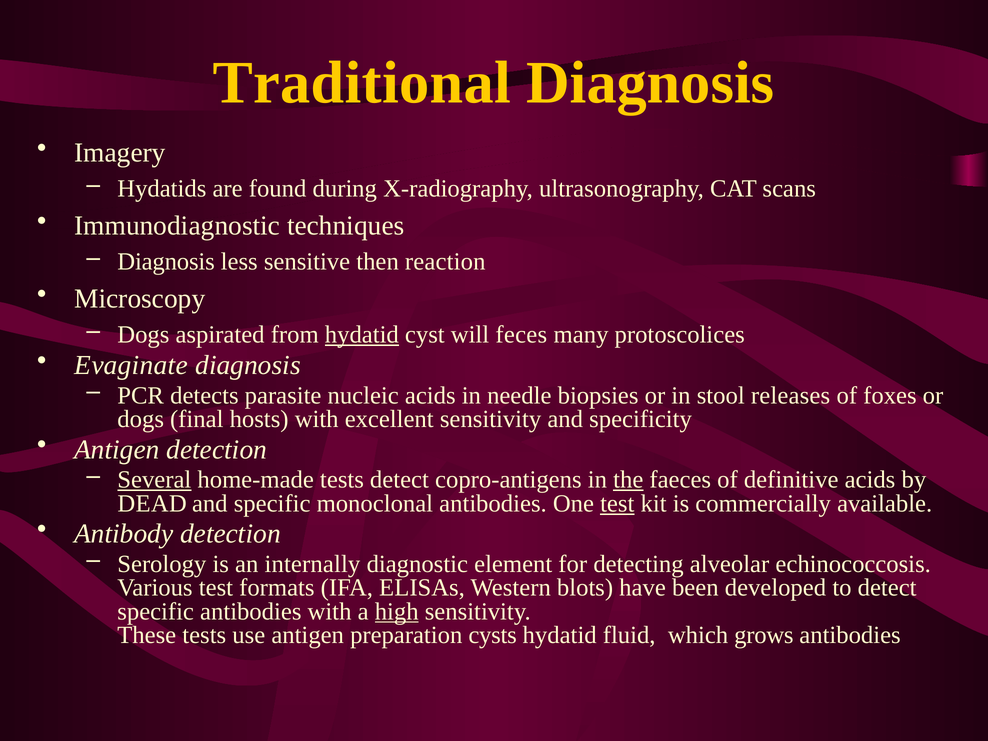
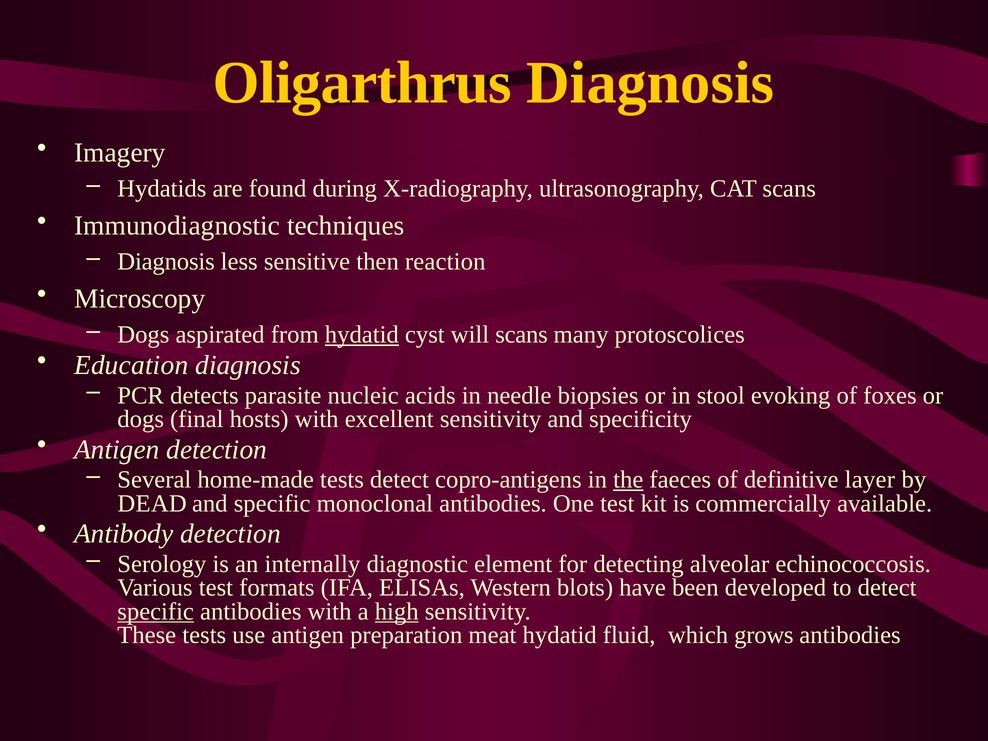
Traditional: Traditional -> Oligarthrus
will feces: feces -> scans
Evaginate: Evaginate -> Education
releases: releases -> evoking
Several underline: present -> none
definitive acids: acids -> layer
test at (617, 503) underline: present -> none
specific at (156, 611) underline: none -> present
cysts: cysts -> meat
